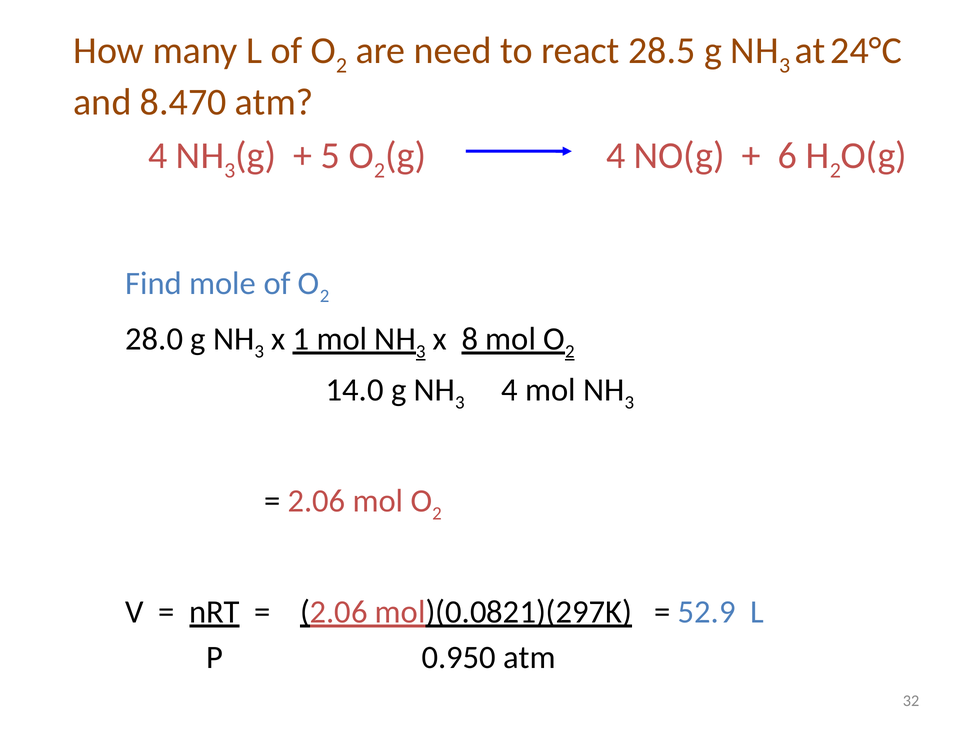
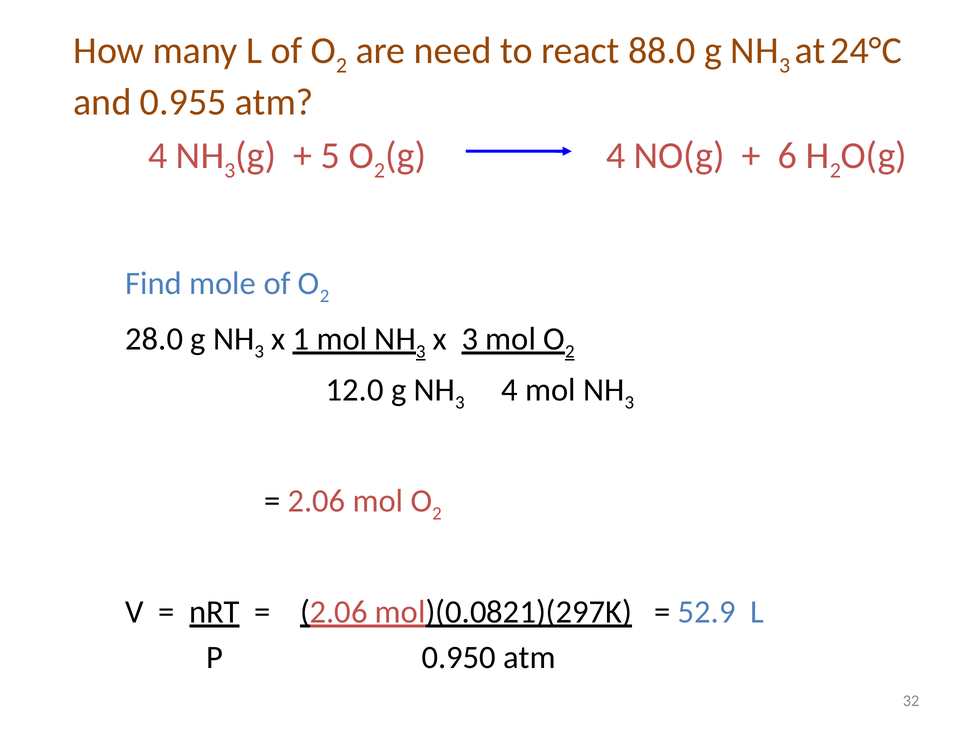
28.5: 28.5 -> 88.0
8.470: 8.470 -> 0.955
x 8: 8 -> 3
14.0: 14.0 -> 12.0
